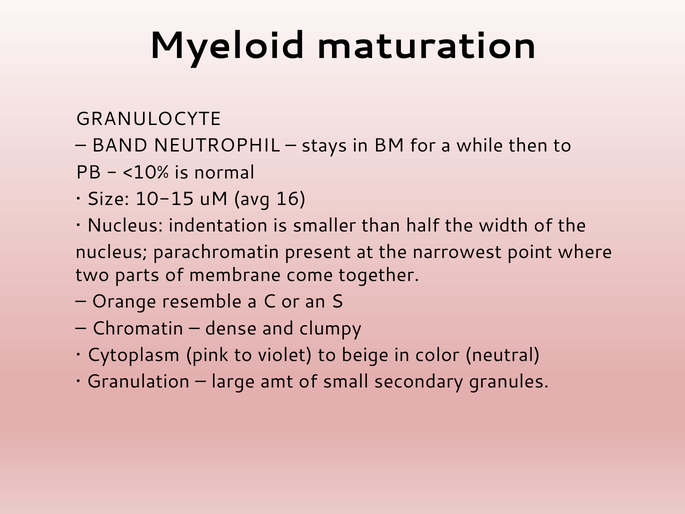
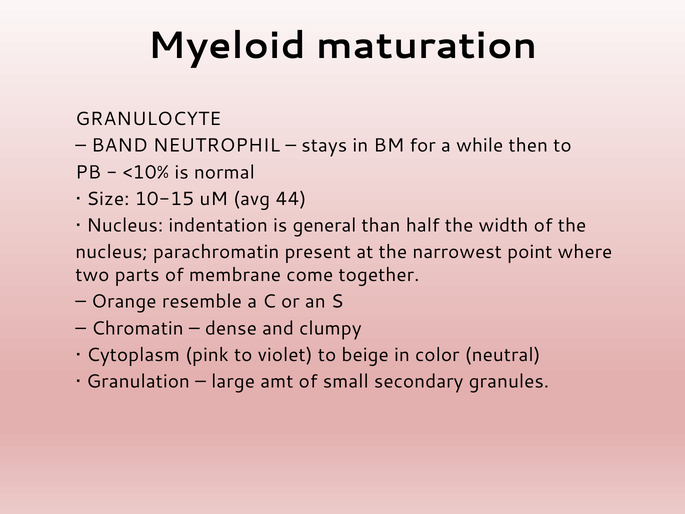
16: 16 -> 44
smaller: smaller -> general
